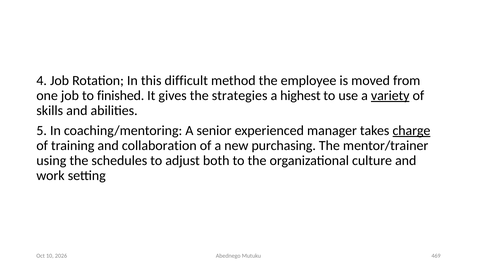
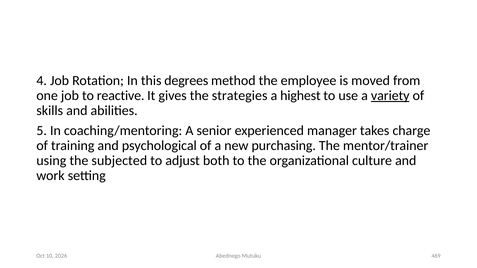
difficult: difficult -> degrees
finished: finished -> reactive
charge underline: present -> none
collaboration: collaboration -> psychological
schedules: schedules -> subjected
